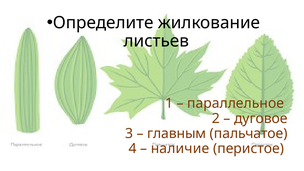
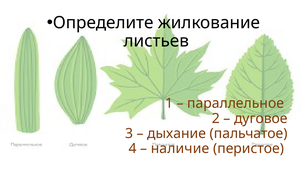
главным: главным -> дыхание
